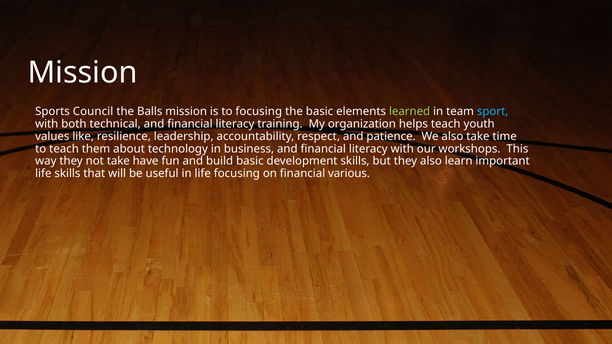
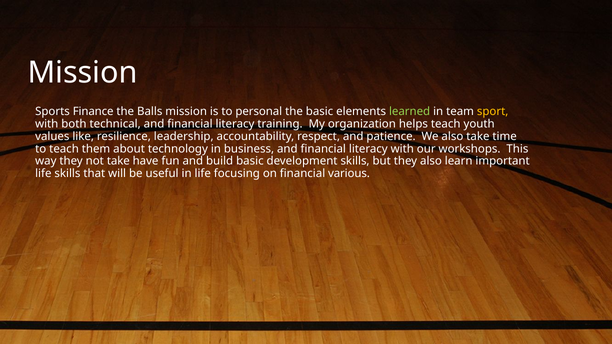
Council: Council -> Finance
to focusing: focusing -> personal
sport colour: light blue -> yellow
